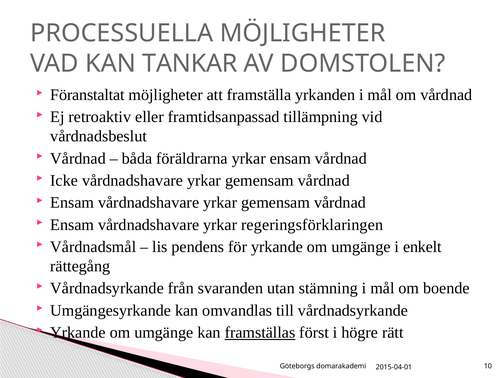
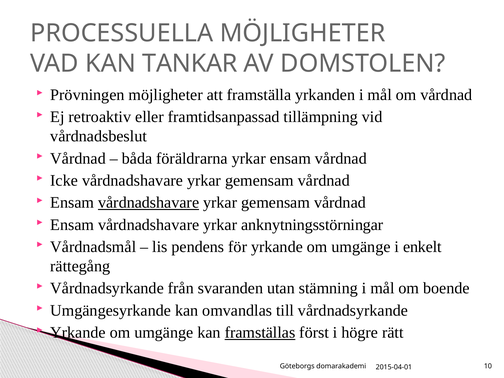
Föranstaltat: Föranstaltat -> Prövningen
vårdnadshavare at (149, 203) underline: none -> present
regeringsförklaringen: regeringsförklaringen -> anknytningsstörningar
